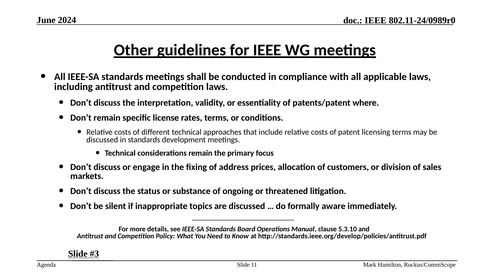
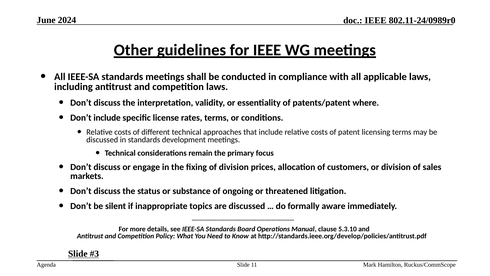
Don’t remain: remain -> include
of address: address -> division
